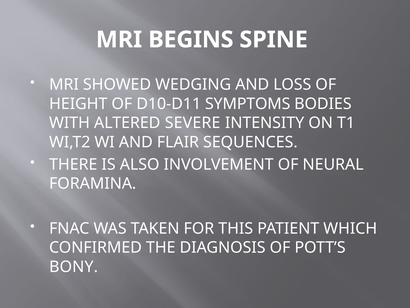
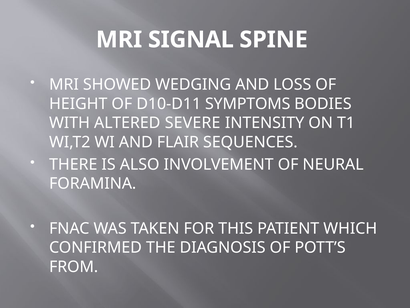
BEGINS: BEGINS -> SIGNAL
BONY: BONY -> FROM
